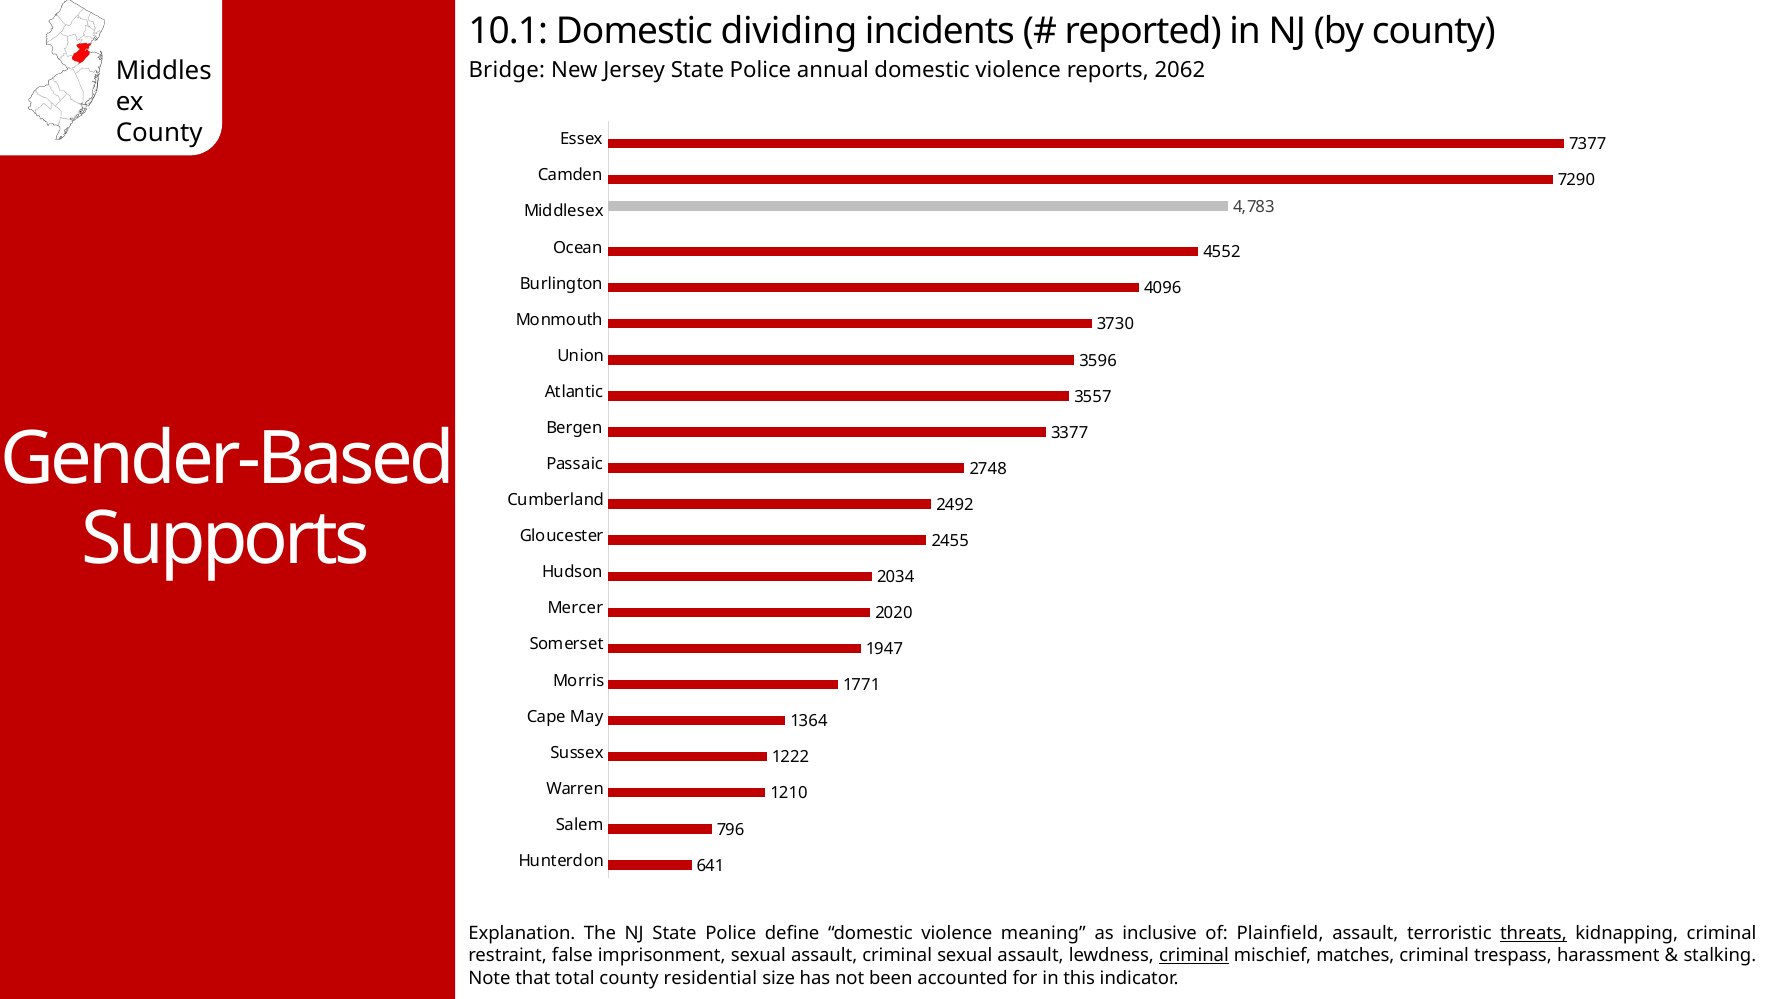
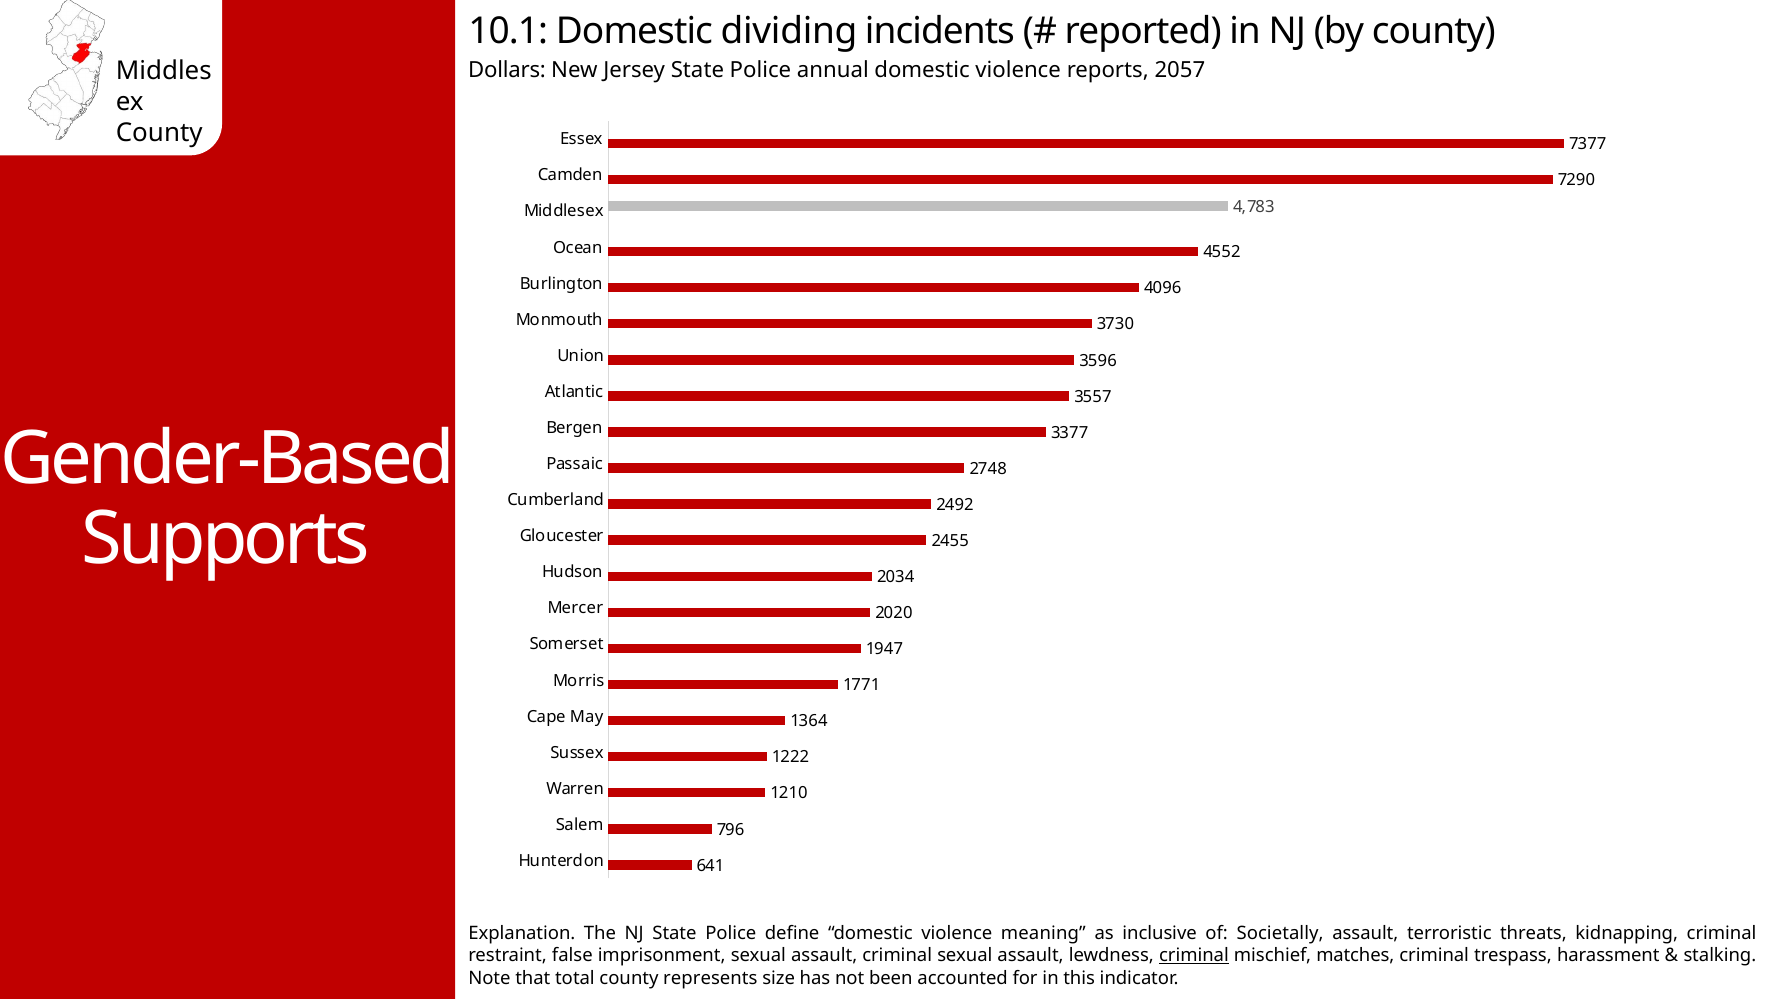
Bridge: Bridge -> Dollars
2062: 2062 -> 2057
Plainfield: Plainfield -> Societally
threats underline: present -> none
residential: residential -> represents
